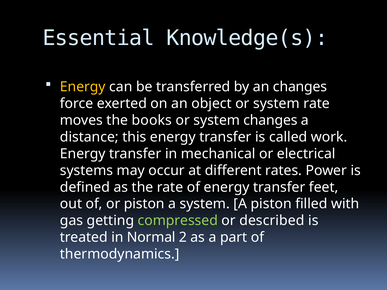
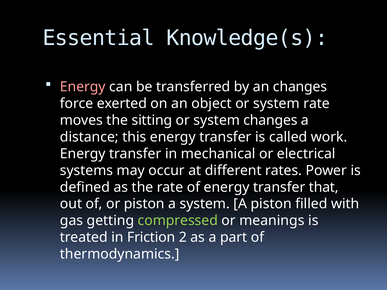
Energy at (83, 87) colour: yellow -> pink
books: books -> sitting
feet: feet -> that
described: described -> meanings
Normal: Normal -> Friction
